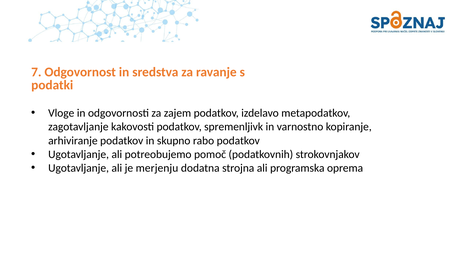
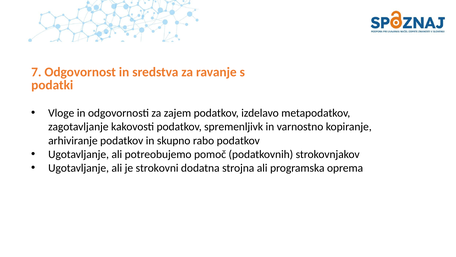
merjenju: merjenju -> strokovni
